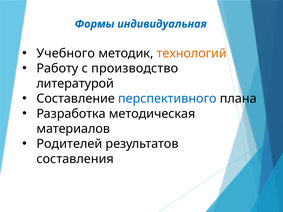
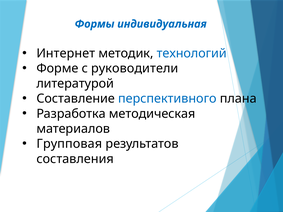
Учебного: Учебного -> Интернет
технологий colour: orange -> blue
Работу: Работу -> Форме
производство: производство -> руководители
Родителей: Родителей -> Групповая
